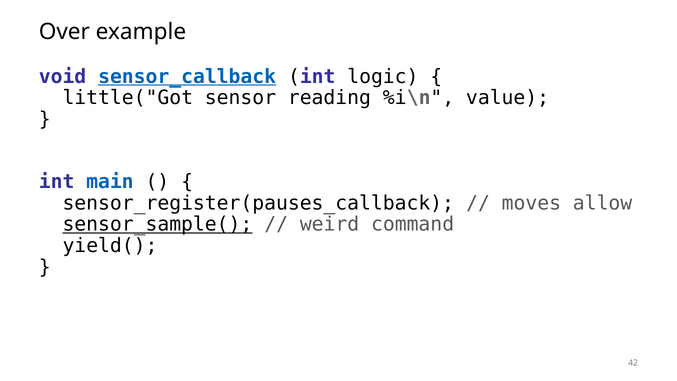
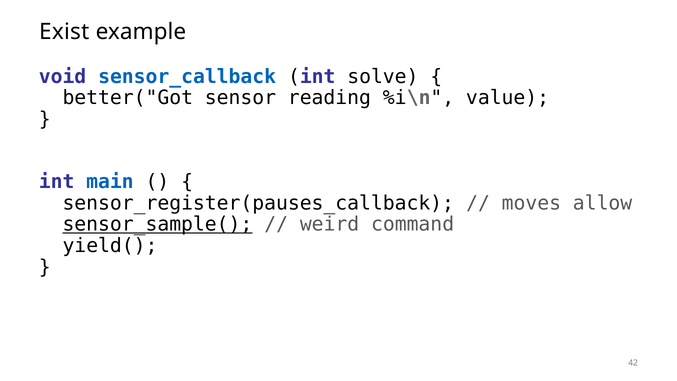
Over: Over -> Exist
sensor_callback underline: present -> none
logic: logic -> solve
little("Got: little("Got -> better("Got
